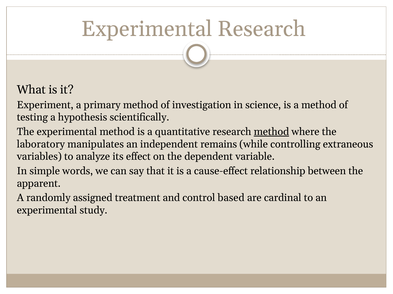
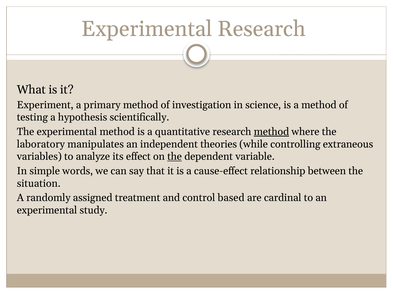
remains: remains -> theories
the at (175, 157) underline: none -> present
apparent: apparent -> situation
